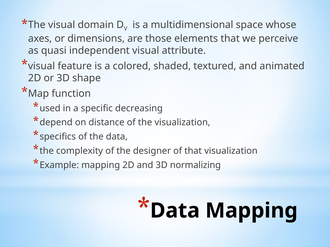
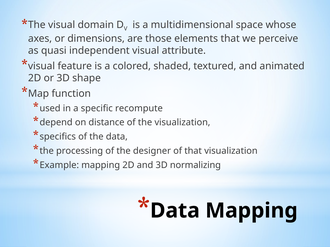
decreasing: decreasing -> recompute
complexity: complexity -> processing
